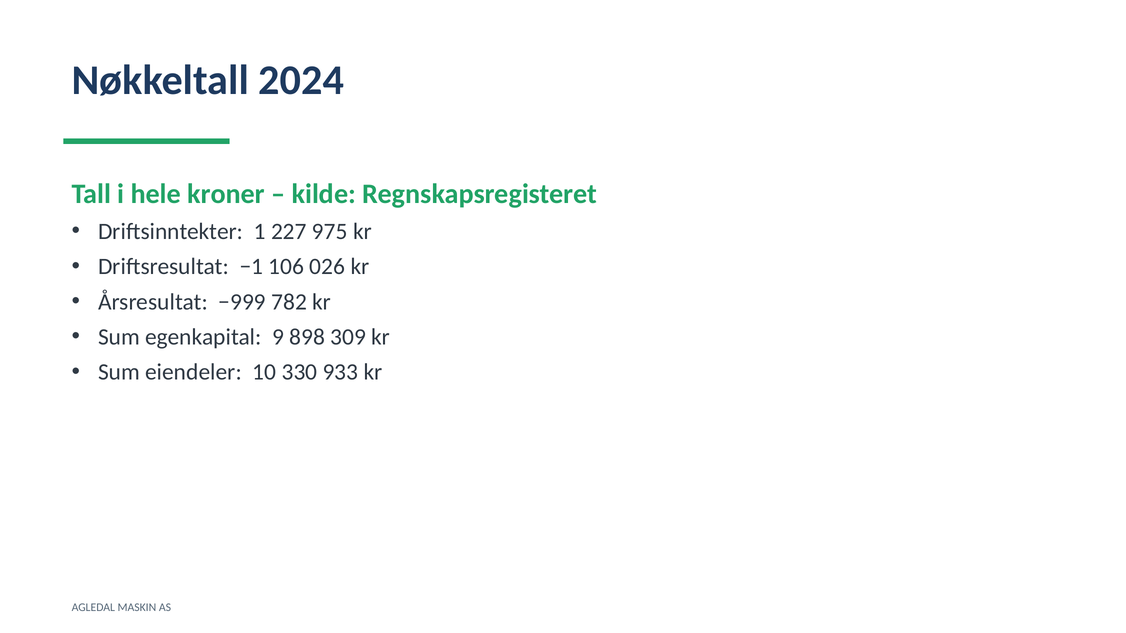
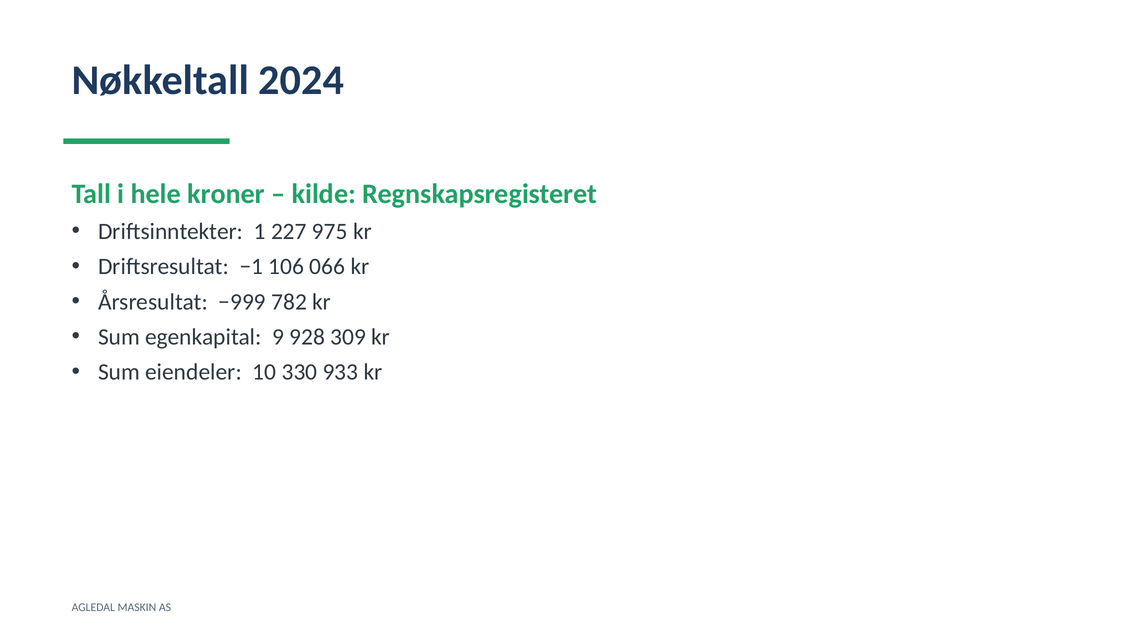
026: 026 -> 066
898: 898 -> 928
